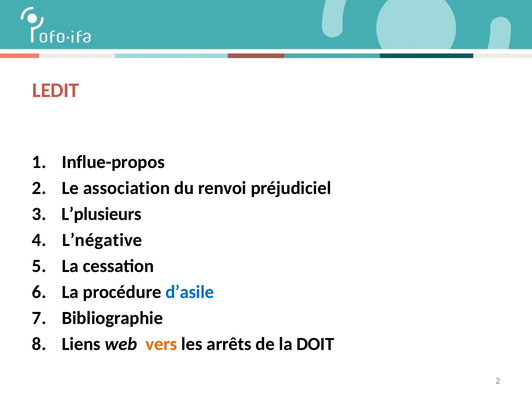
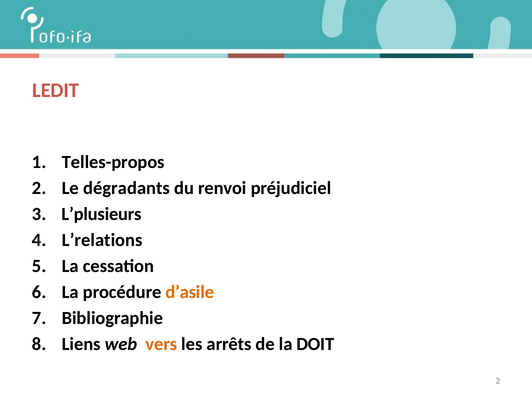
Influe-propos: Influe-propos -> Telles-propos
association: association -> dégradants
L’négative: L’négative -> L’relations
d’asile colour: blue -> orange
